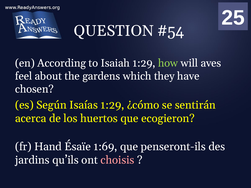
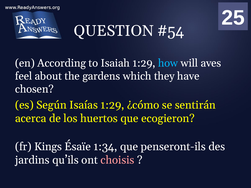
how colour: light green -> light blue
Hand: Hand -> Kings
1:69: 1:69 -> 1:34
